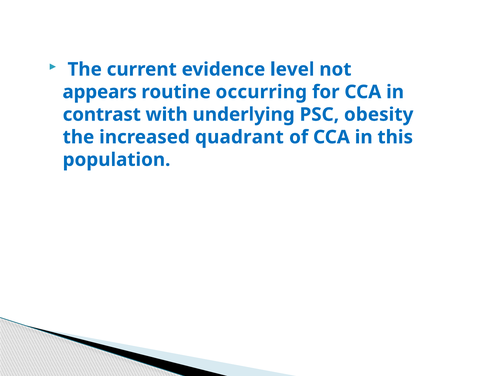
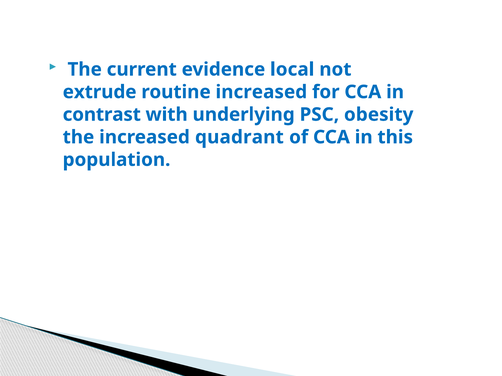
level: level -> local
appears: appears -> extrude
routine occurring: occurring -> increased
